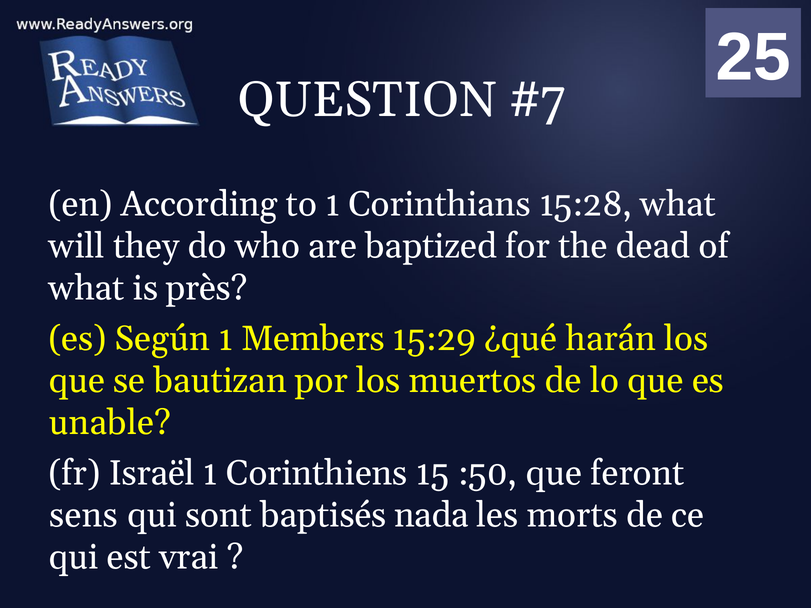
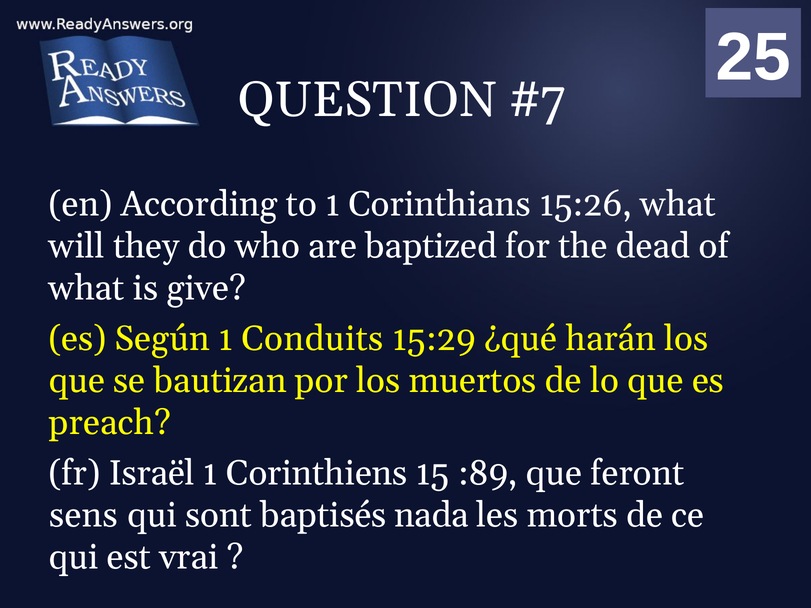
15:28: 15:28 -> 15:26
près: près -> give
Members: Members -> Conduits
unable: unable -> preach
:50: :50 -> :89
